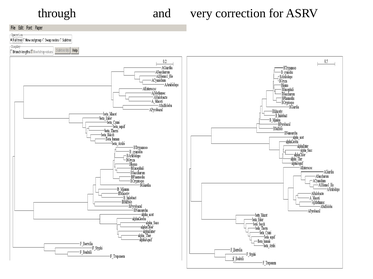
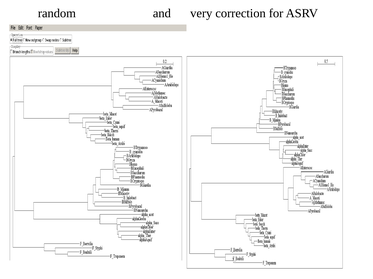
through: through -> random
